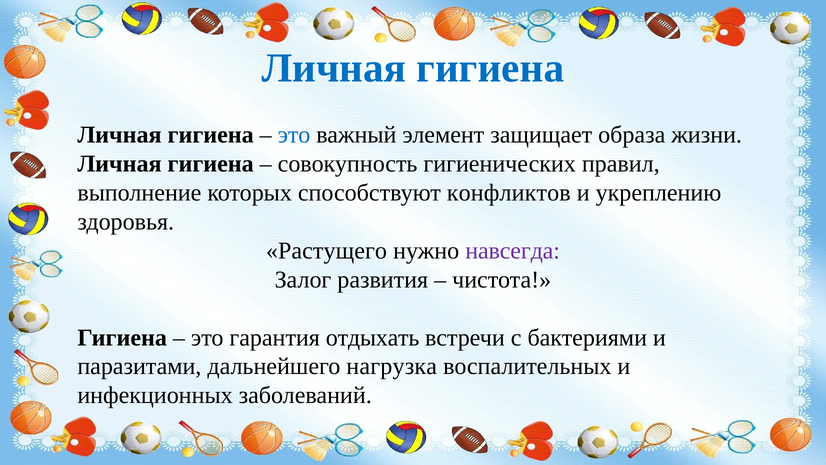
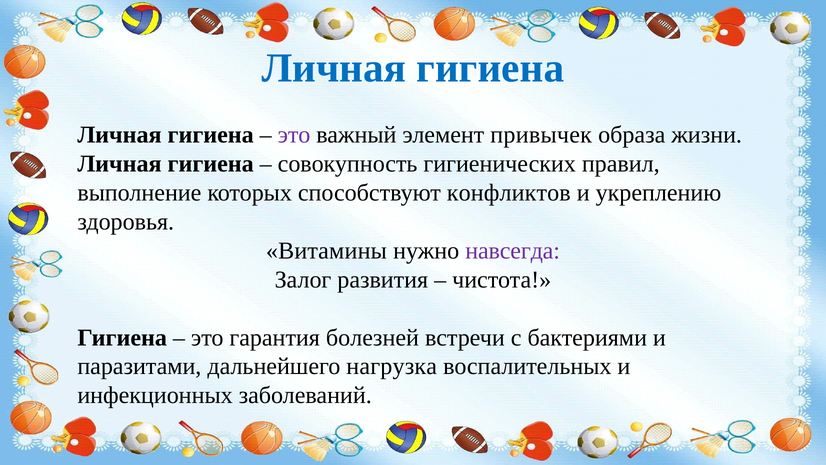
это at (294, 135) colour: blue -> purple
защищает: защищает -> привычек
Растущего: Растущего -> Витамины
отдыхать: отдыхать -> болезней
